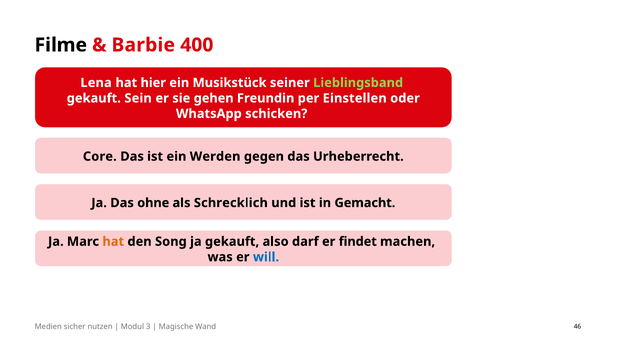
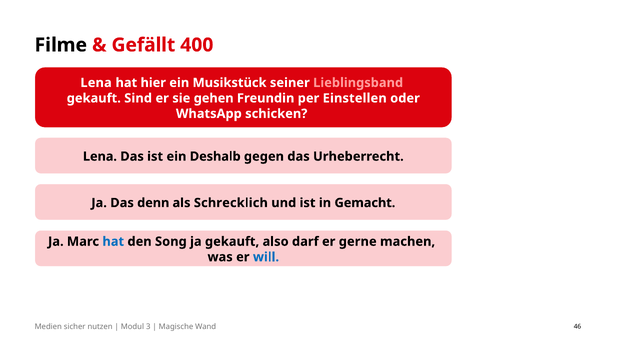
Barbie: Barbie -> Gefällt
Lieblingsband colour: light green -> pink
Sein: Sein -> Sind
Core at (100, 156): Core -> Lena
Werden: Werden -> Deshalb
ohne: ohne -> denn
hat at (113, 241) colour: orange -> blue
findet: findet -> gerne
